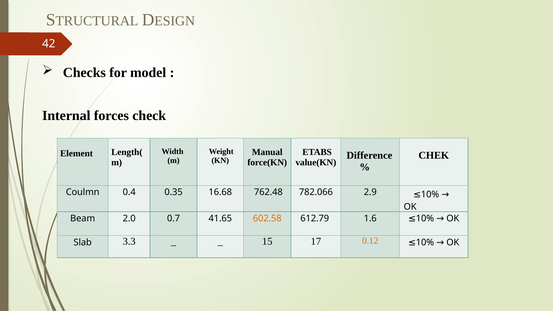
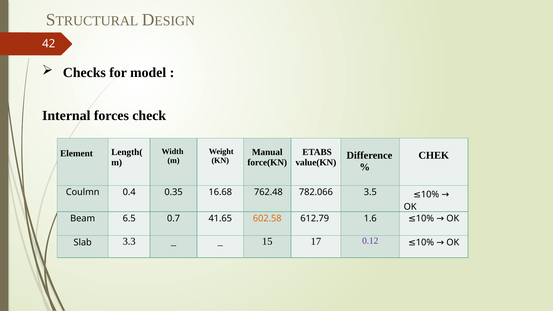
2.9: 2.9 -> 3.5
2.0: 2.0 -> 6.5
0.12 colour: orange -> purple
